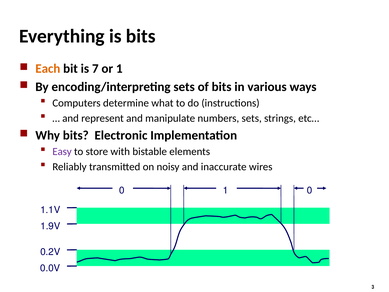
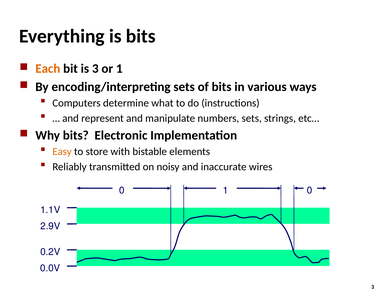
is 7: 7 -> 3
Easy colour: purple -> orange
1.9V: 1.9V -> 2.9V
